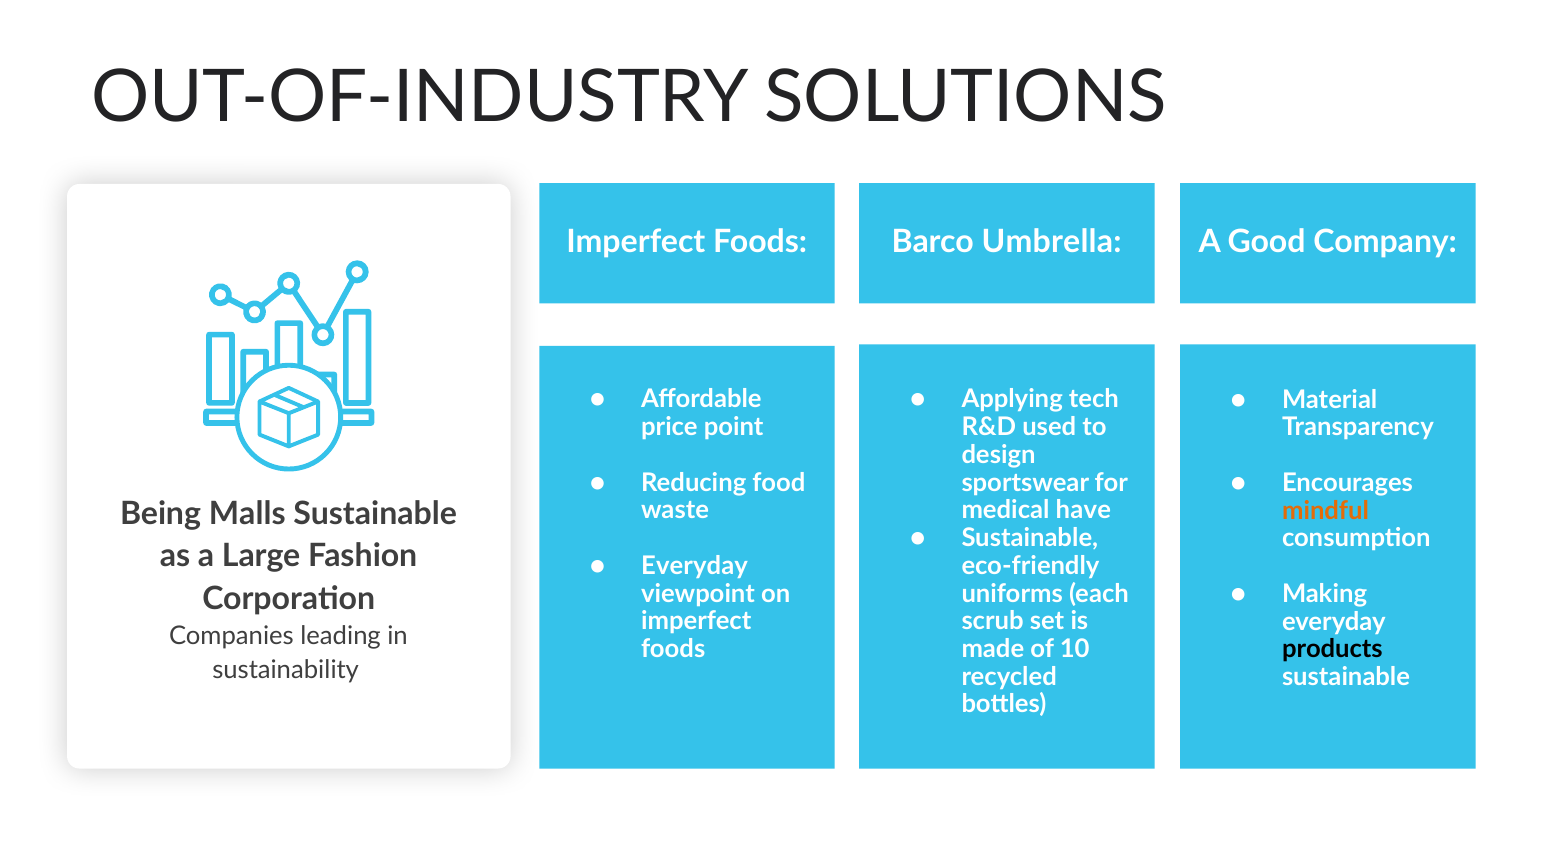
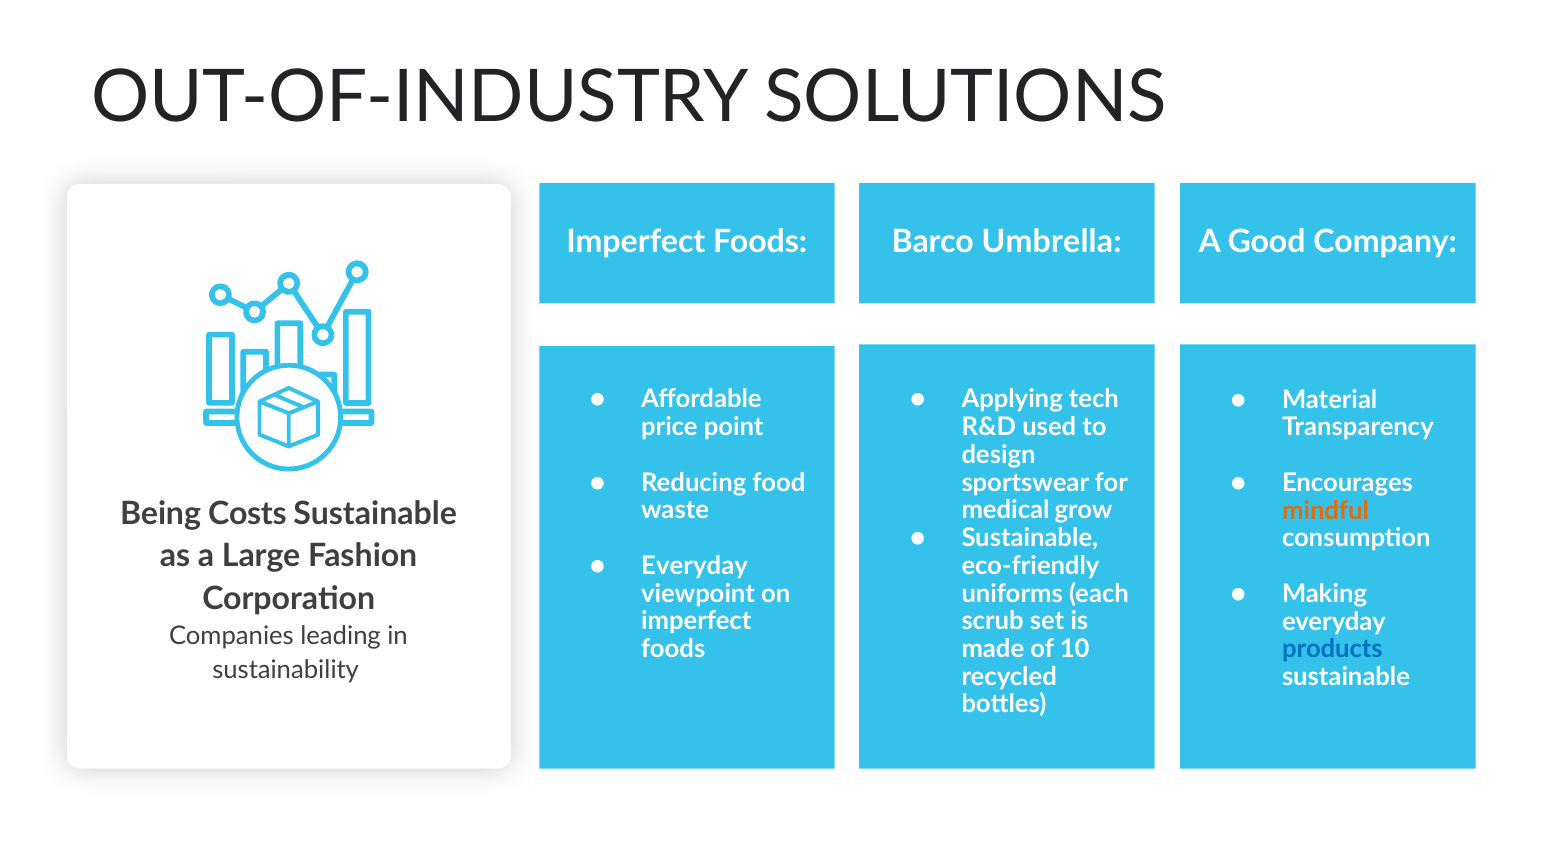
have: have -> grow
Malls: Malls -> Costs
products colour: black -> blue
